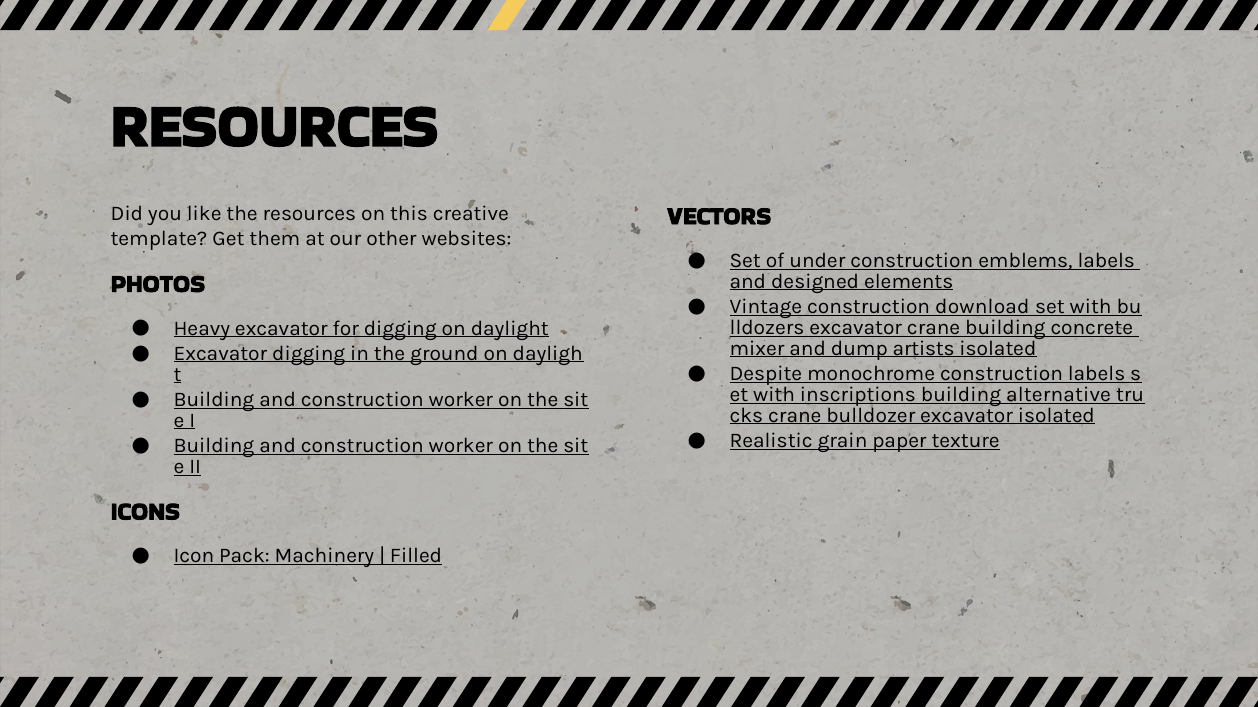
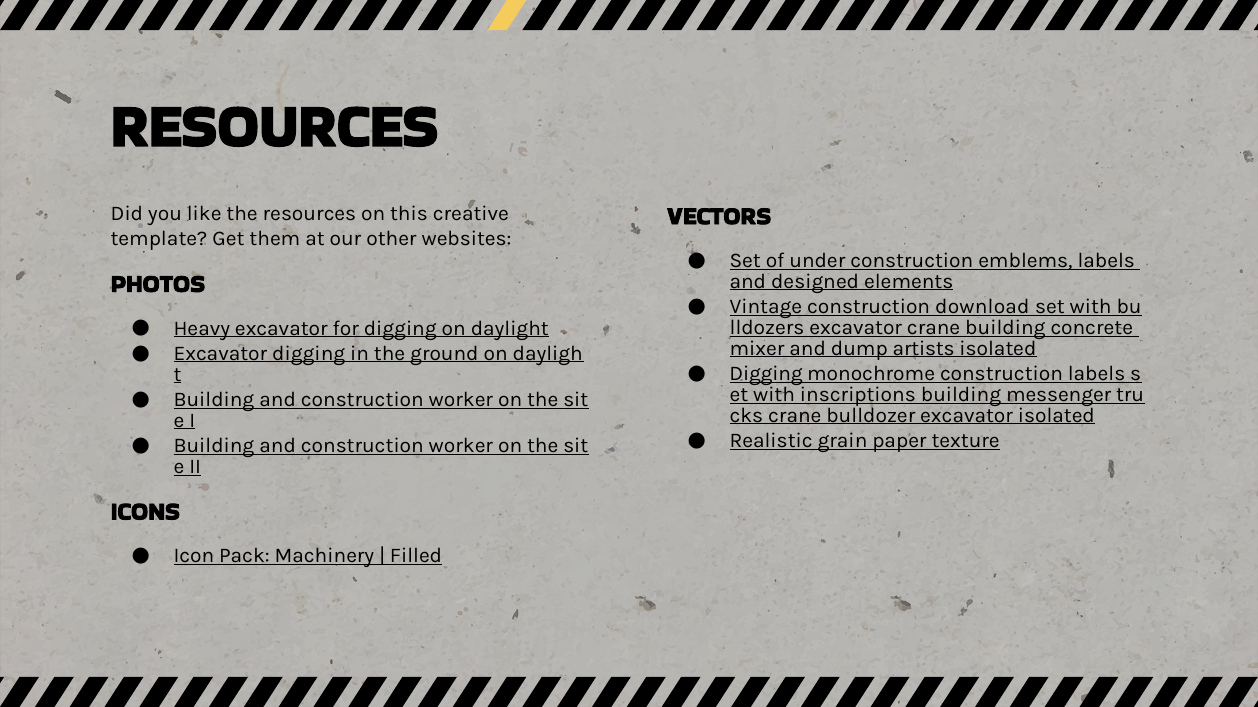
Despite at (766, 374): Despite -> Digging
alternative: alternative -> messenger
